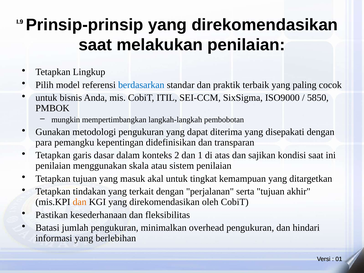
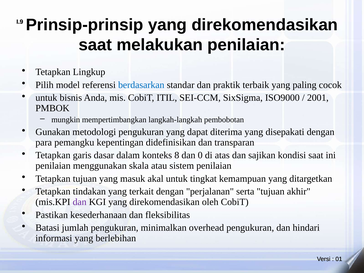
5850: 5850 -> 2001
2: 2 -> 8
1: 1 -> 0
dan at (80, 202) colour: orange -> purple
